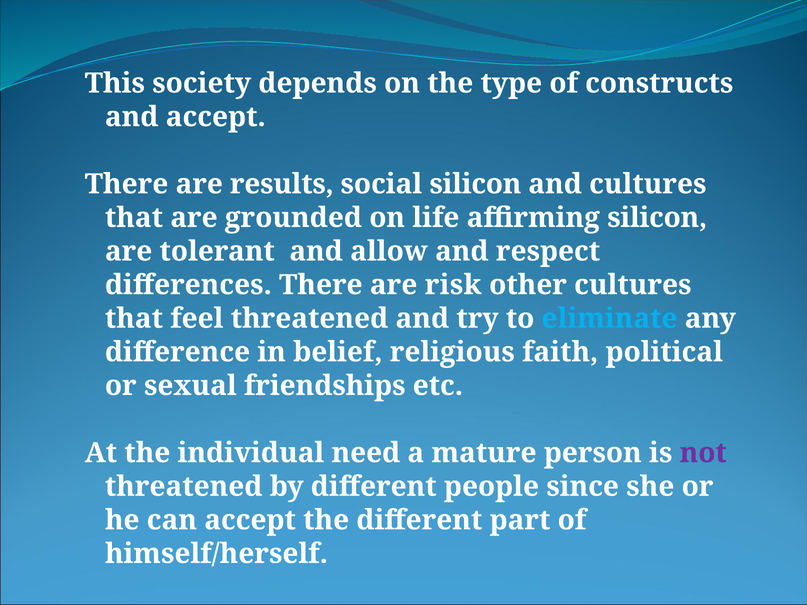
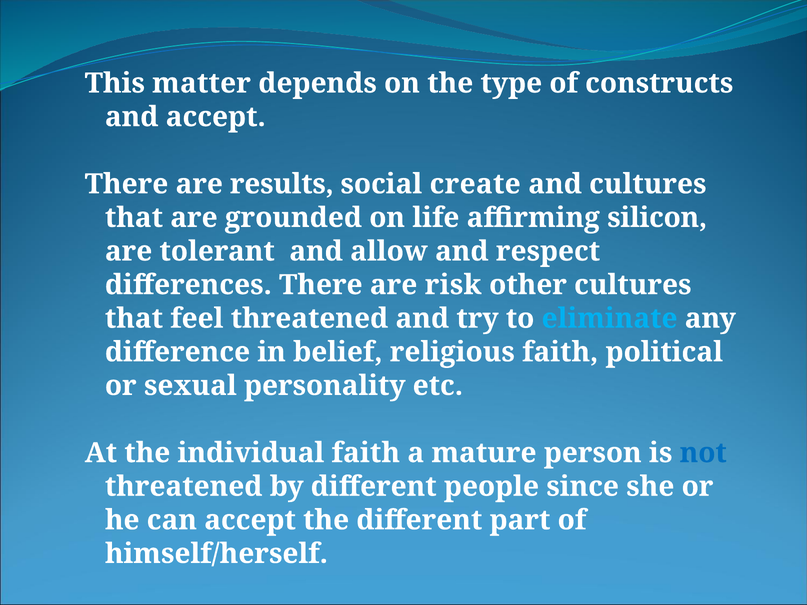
society: society -> matter
social silicon: silicon -> create
friendships: friendships -> personality
individual need: need -> faith
not colour: purple -> blue
